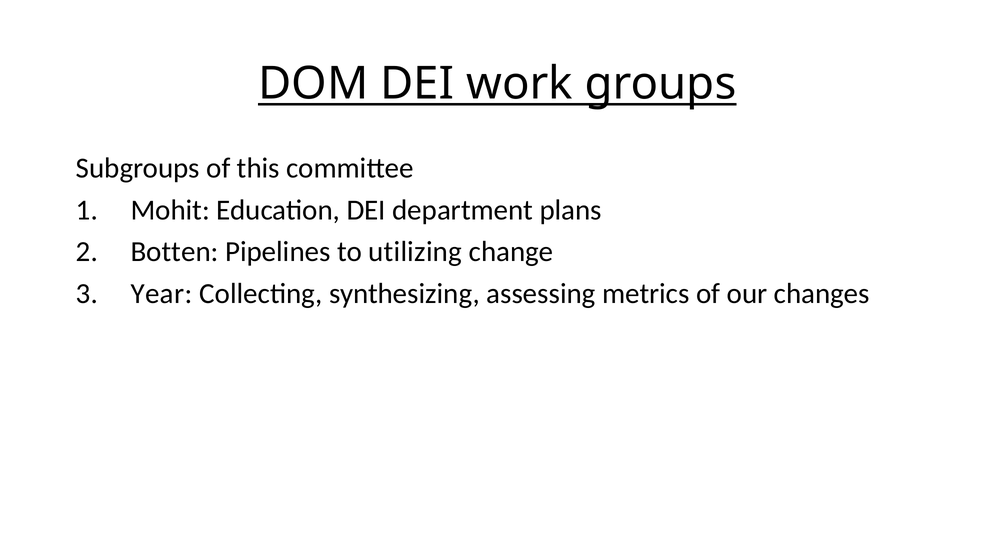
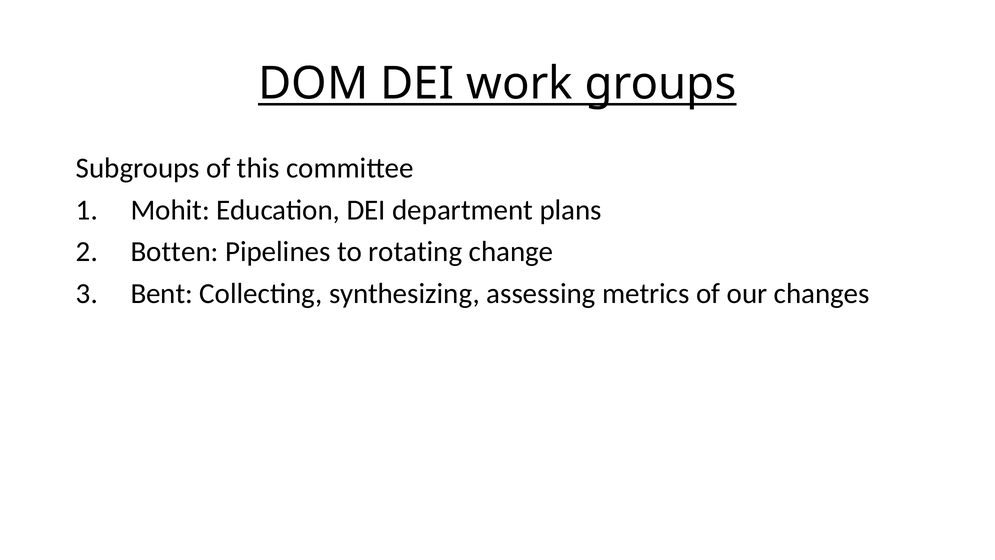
utilizing: utilizing -> rotating
Year: Year -> Bent
